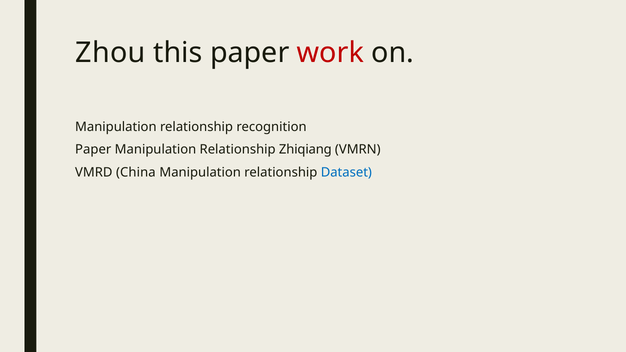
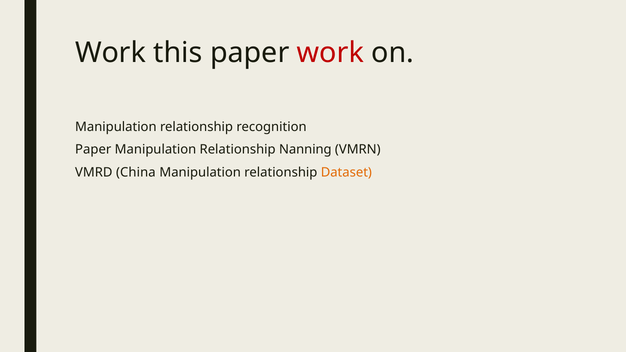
Zhou at (110, 53): Zhou -> Work
Zhiqiang: Zhiqiang -> Nanning
Dataset colour: blue -> orange
